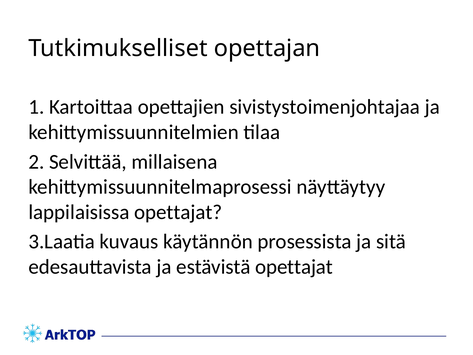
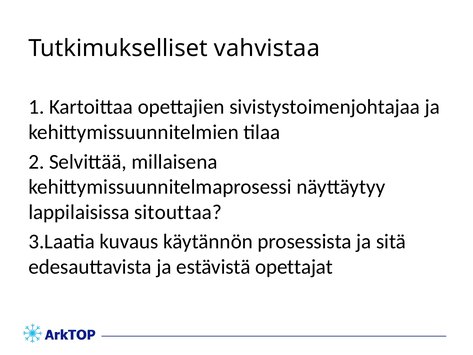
opettajan: opettajan -> vahvistaa
lappilaisissa opettajat: opettajat -> sitouttaa
